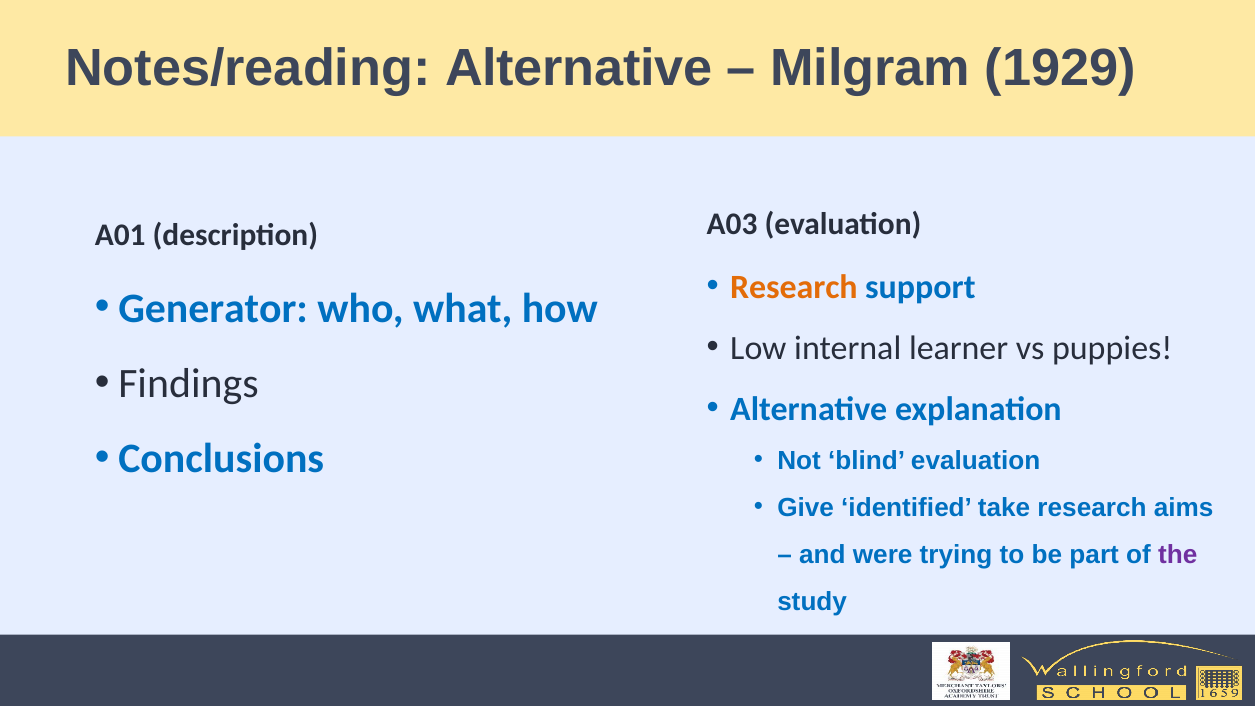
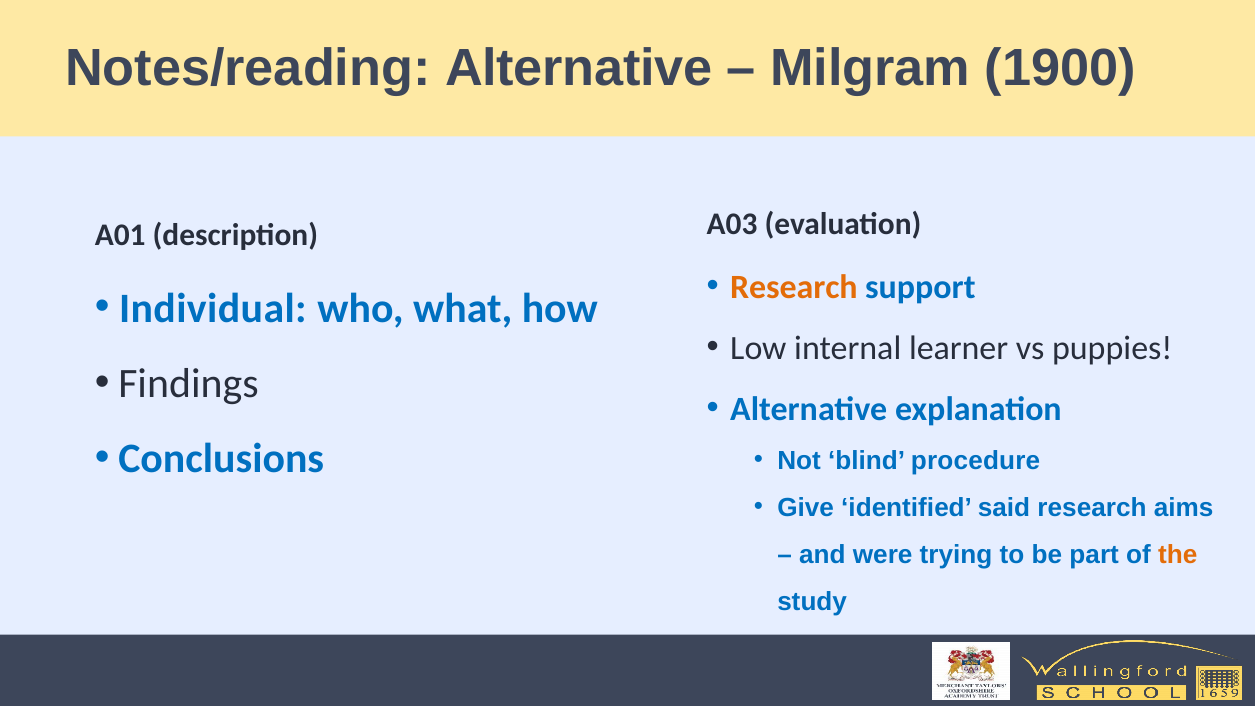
1929: 1929 -> 1900
Generator: Generator -> Individual
blind evaluation: evaluation -> procedure
take: take -> said
the colour: purple -> orange
